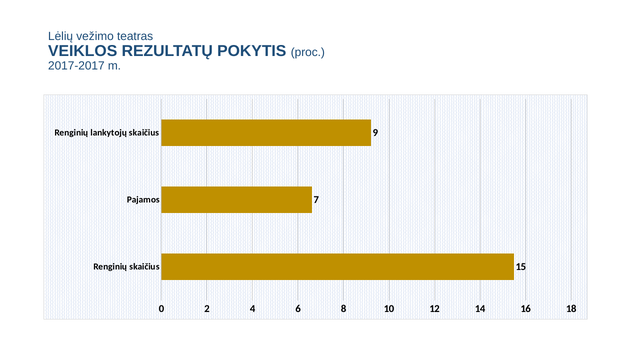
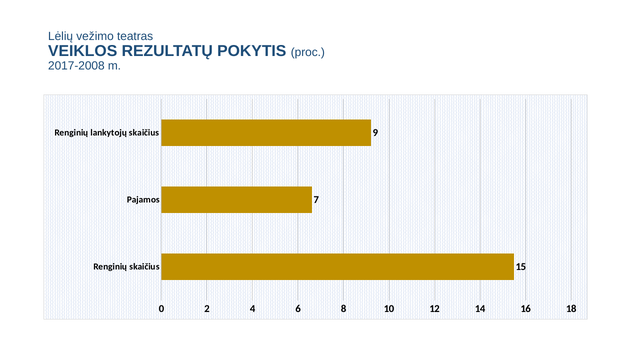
2017-2017: 2017-2017 -> 2017-2008
